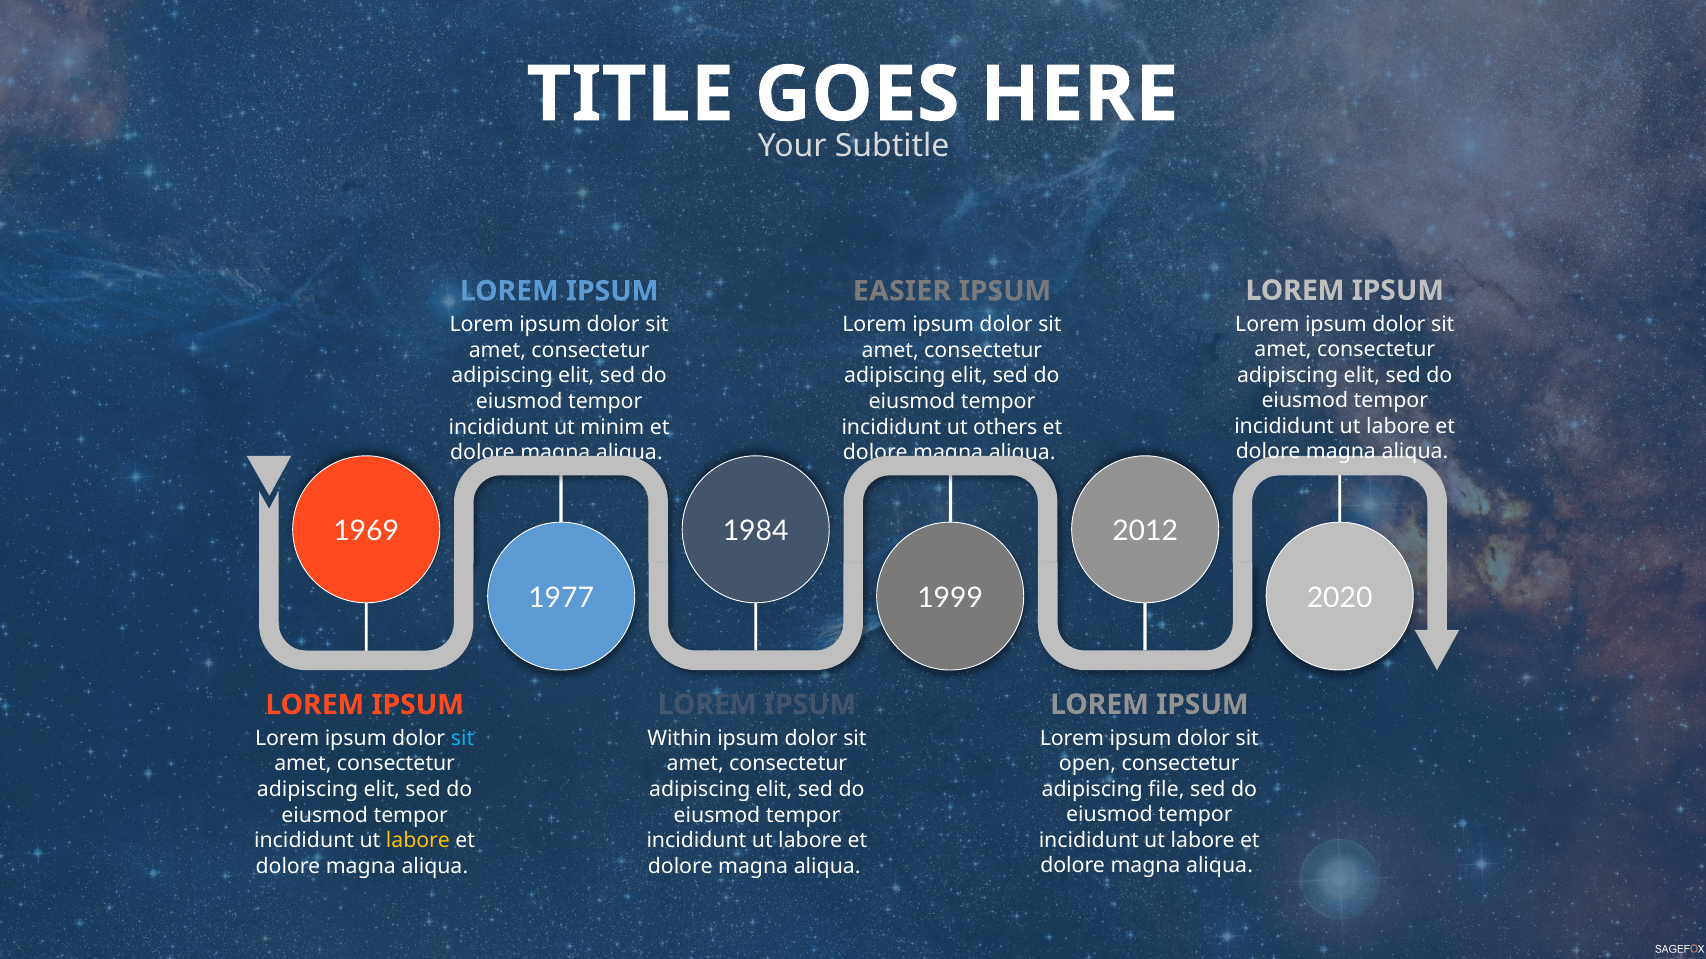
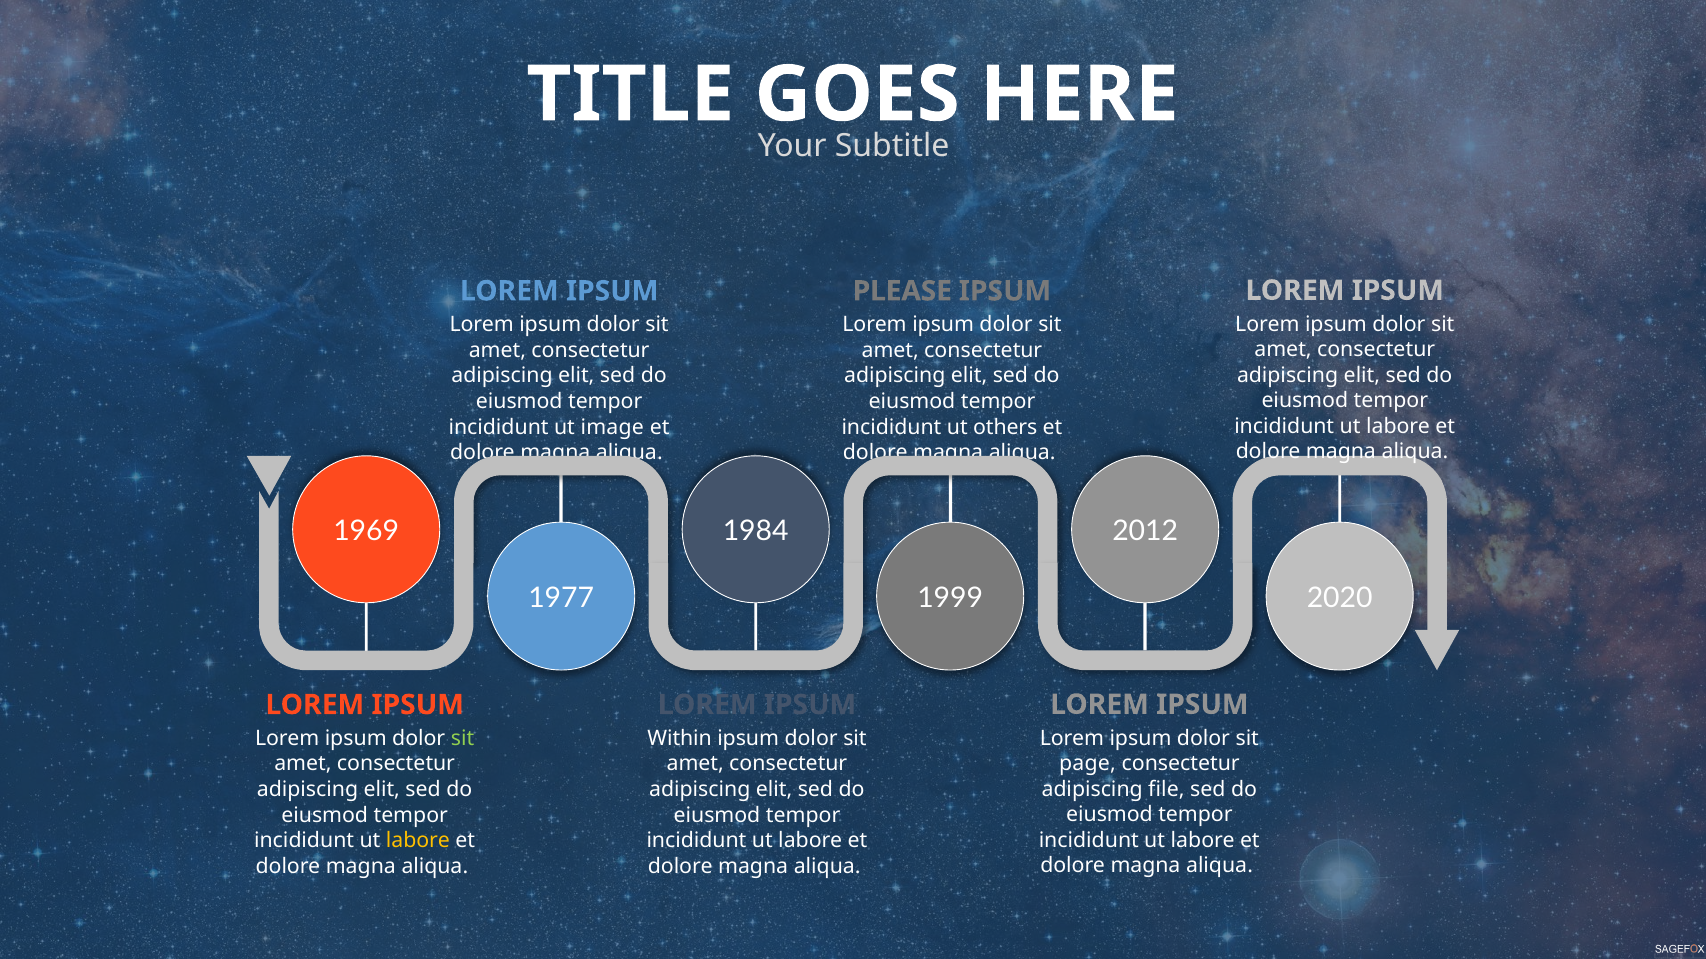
EASIER: EASIER -> PLEASE
minim: minim -> image
sit at (463, 739) colour: light blue -> light green
open: open -> page
